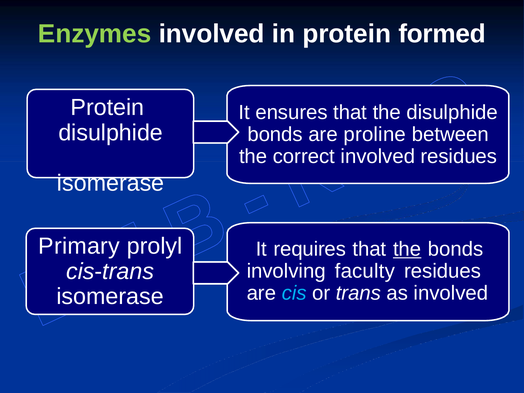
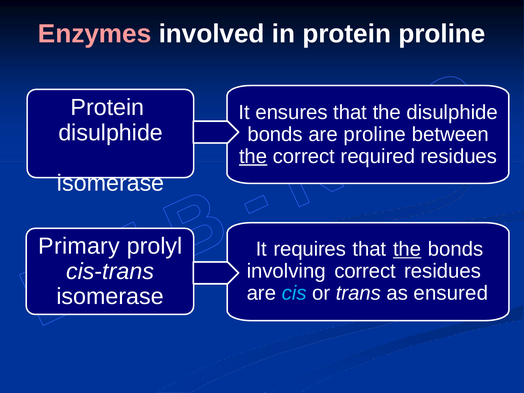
Enzymes colour: light green -> pink
protein formed: formed -> proline
the at (253, 156) underline: none -> present
correct involved: involved -> required
involving faculty: faculty -> correct
as involved: involved -> ensured
